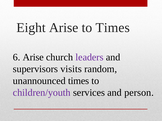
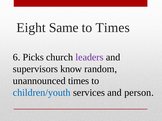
Eight Arise: Arise -> Same
6 Arise: Arise -> Picks
visits: visits -> know
children/youth colour: purple -> blue
